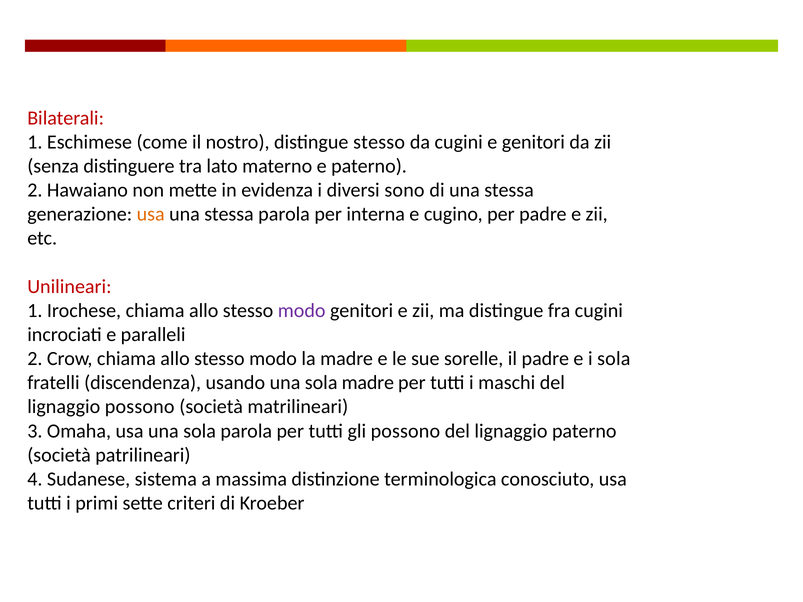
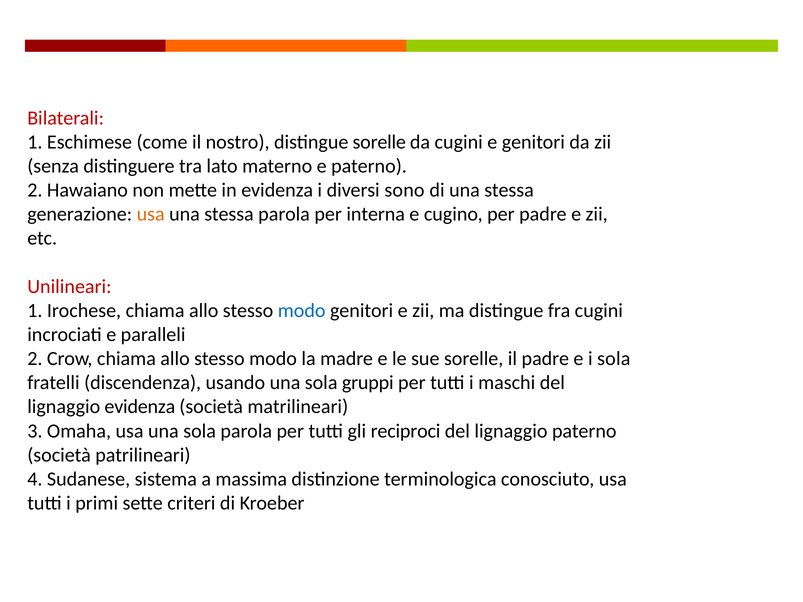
distingue stesso: stesso -> sorelle
modo at (302, 311) colour: purple -> blue
sola madre: madre -> gruppi
lignaggio possono: possono -> evidenza
gli possono: possono -> reciproci
